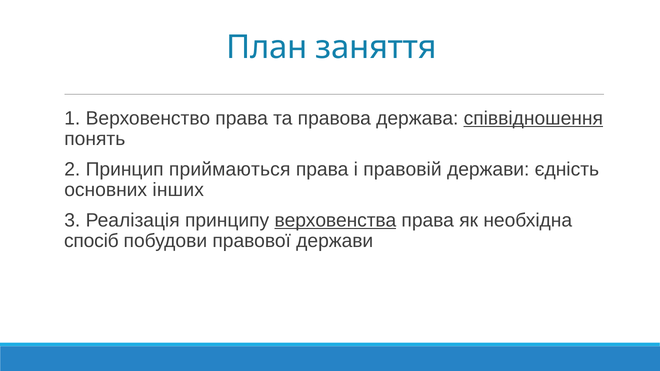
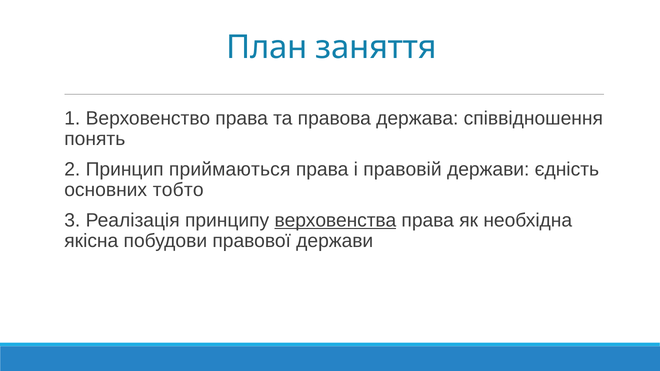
співвідношення underline: present -> none
інших: інших -> тобто
спосіб: спосіб -> якісна
